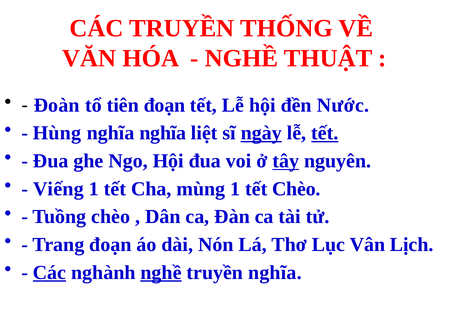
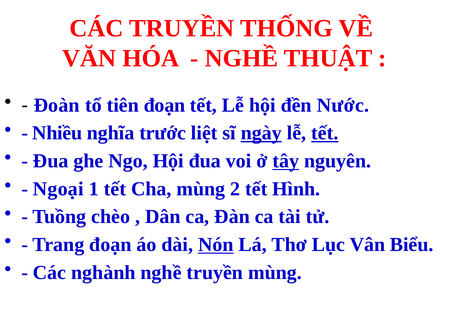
Hùng: Hùng -> Nhiều
nghĩa nghĩa: nghĩa -> trước
Viếng: Viếng -> Ngoại
mùng 1: 1 -> 2
tết Chèo: Chèo -> Hình
Nón underline: none -> present
Lịch: Lịch -> Biểu
Các at (50, 273) underline: present -> none
nghề at (161, 273) underline: present -> none
truyền nghĩa: nghĩa -> mùng
